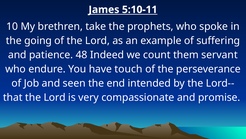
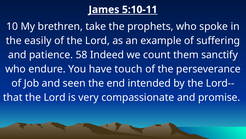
going: going -> easily
48: 48 -> 58
servant: servant -> sanctify
